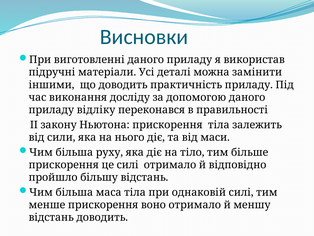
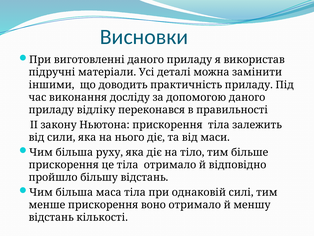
це силі: силі -> тіла
відстань доводить: доводить -> кількості
